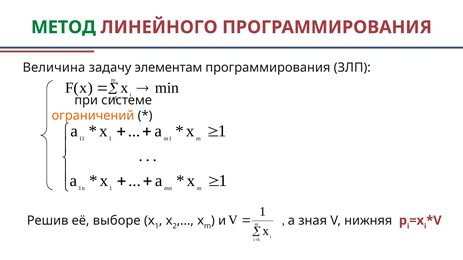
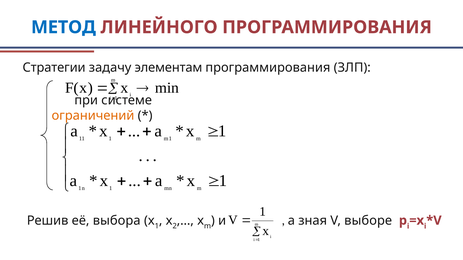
МЕТОД colour: green -> blue
Величина: Величина -> Стратегии
выборе: выборе -> выбора
нижняя: нижняя -> выборе
